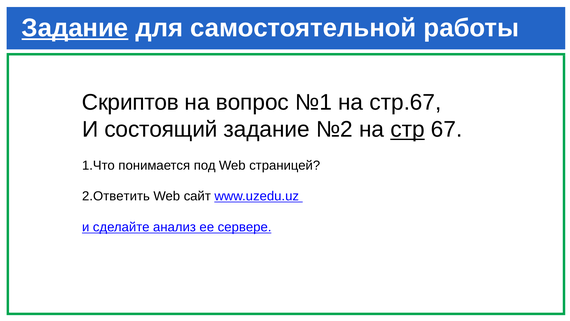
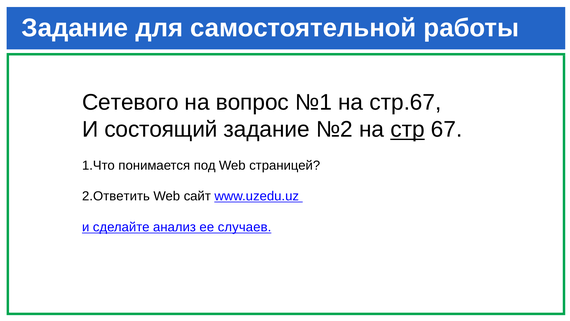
Задание at (75, 28) underline: present -> none
Скриптов: Скриптов -> Сетевого
сервере: сервере -> случаев
